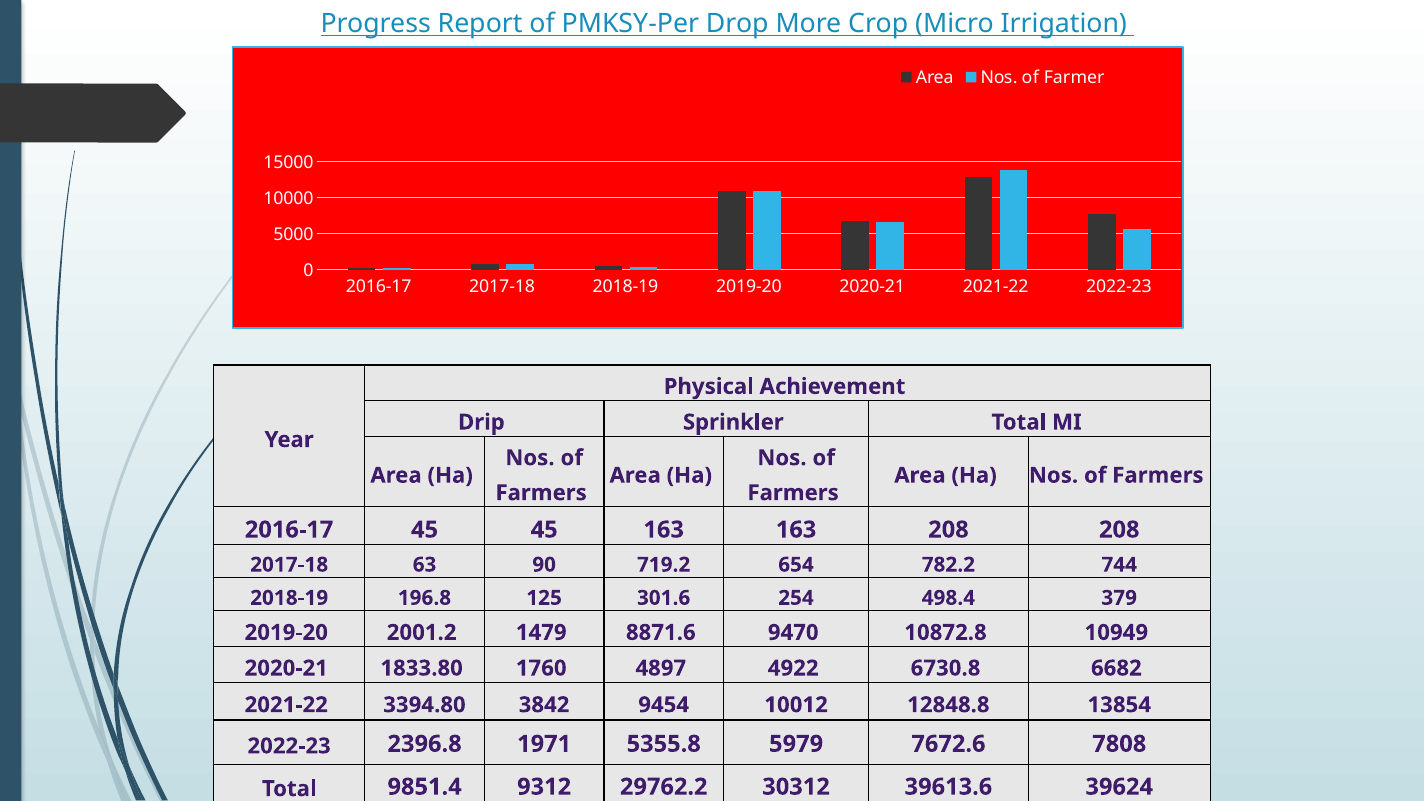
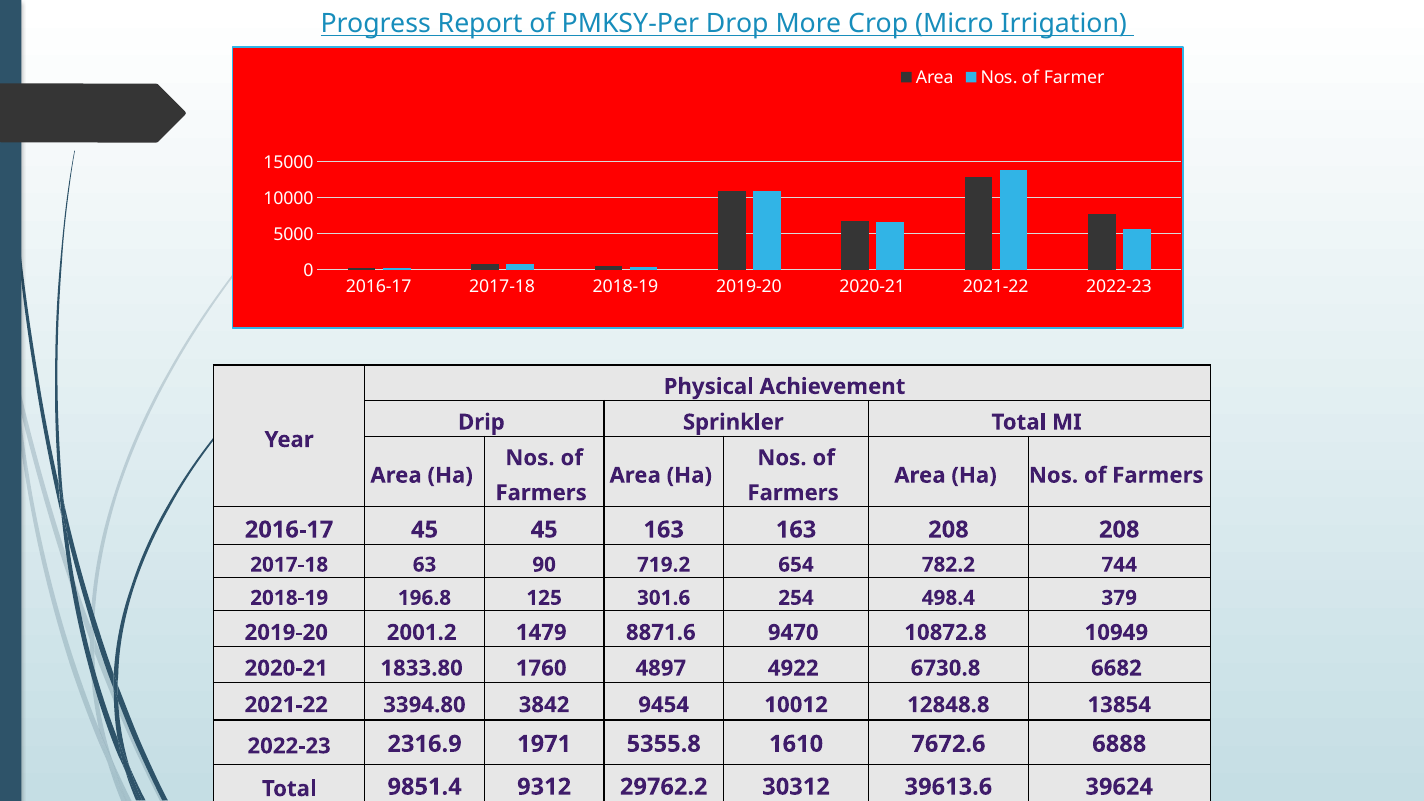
2396.8: 2396.8 -> 2316.9
5979: 5979 -> 1610
7808: 7808 -> 6888
